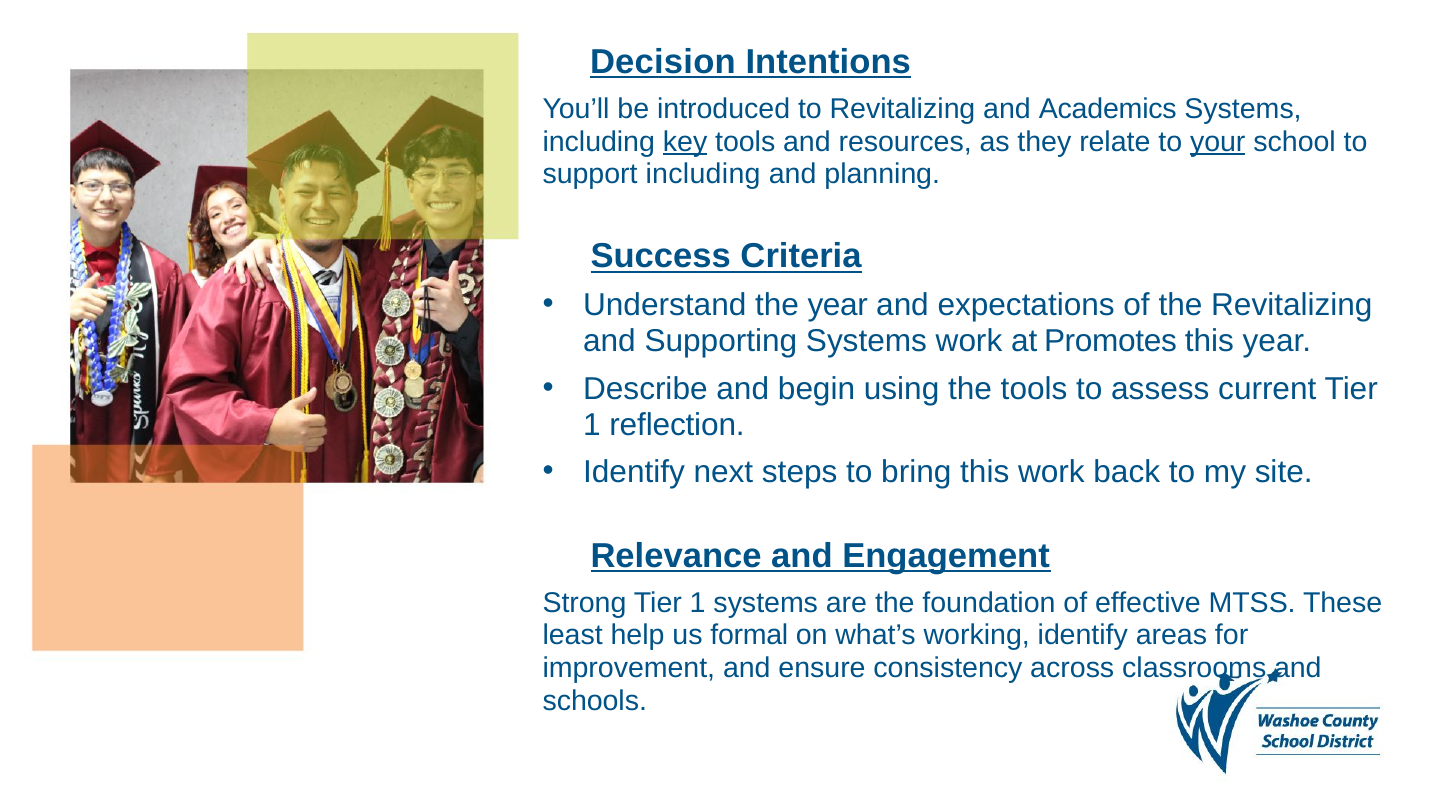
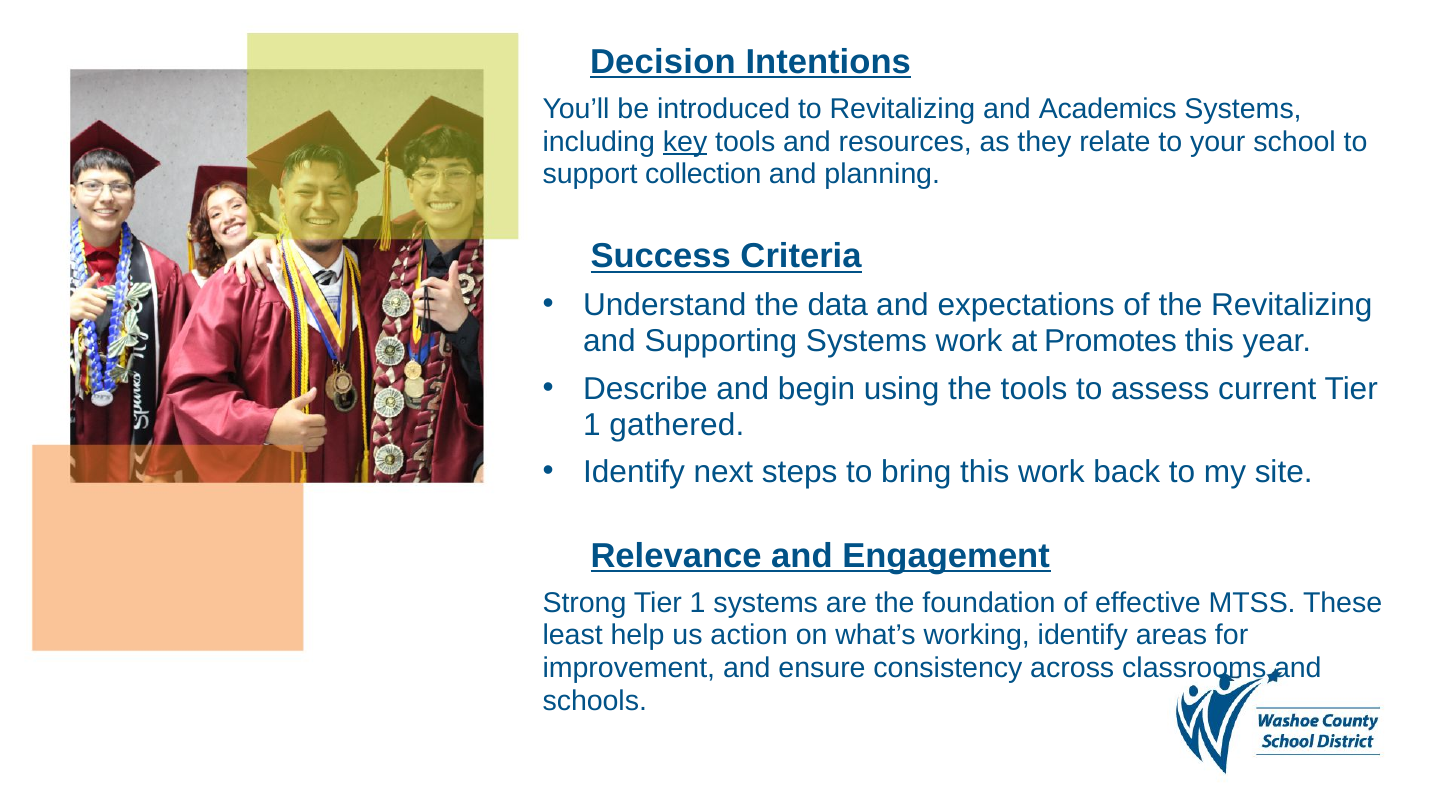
your underline: present -> none
support including: including -> collection
the year: year -> data
reflection: reflection -> gathered
formal: formal -> action
